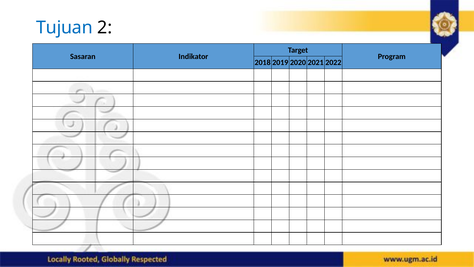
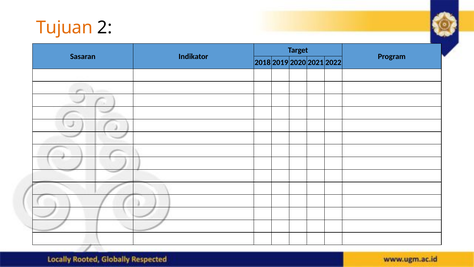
Tujuan colour: blue -> orange
